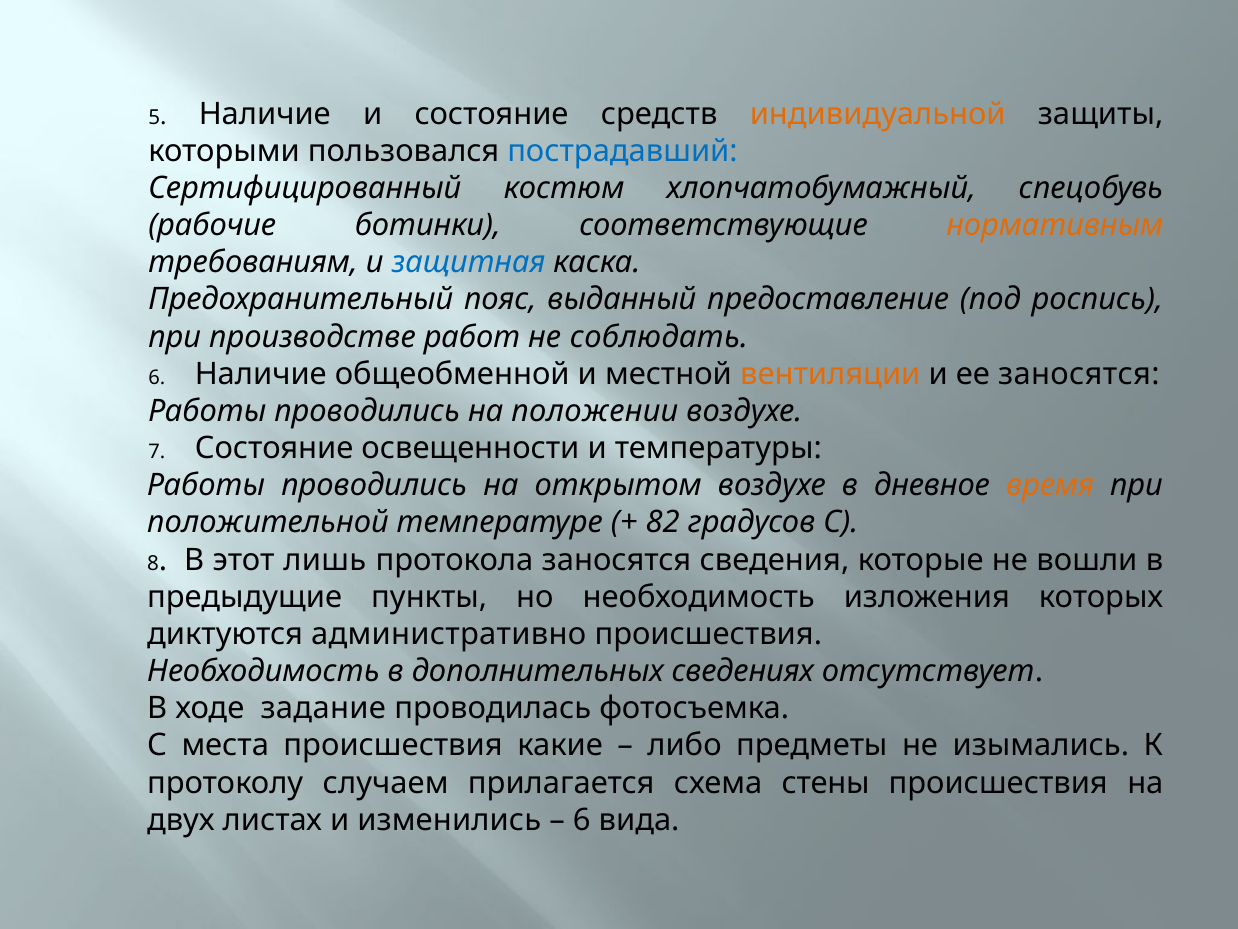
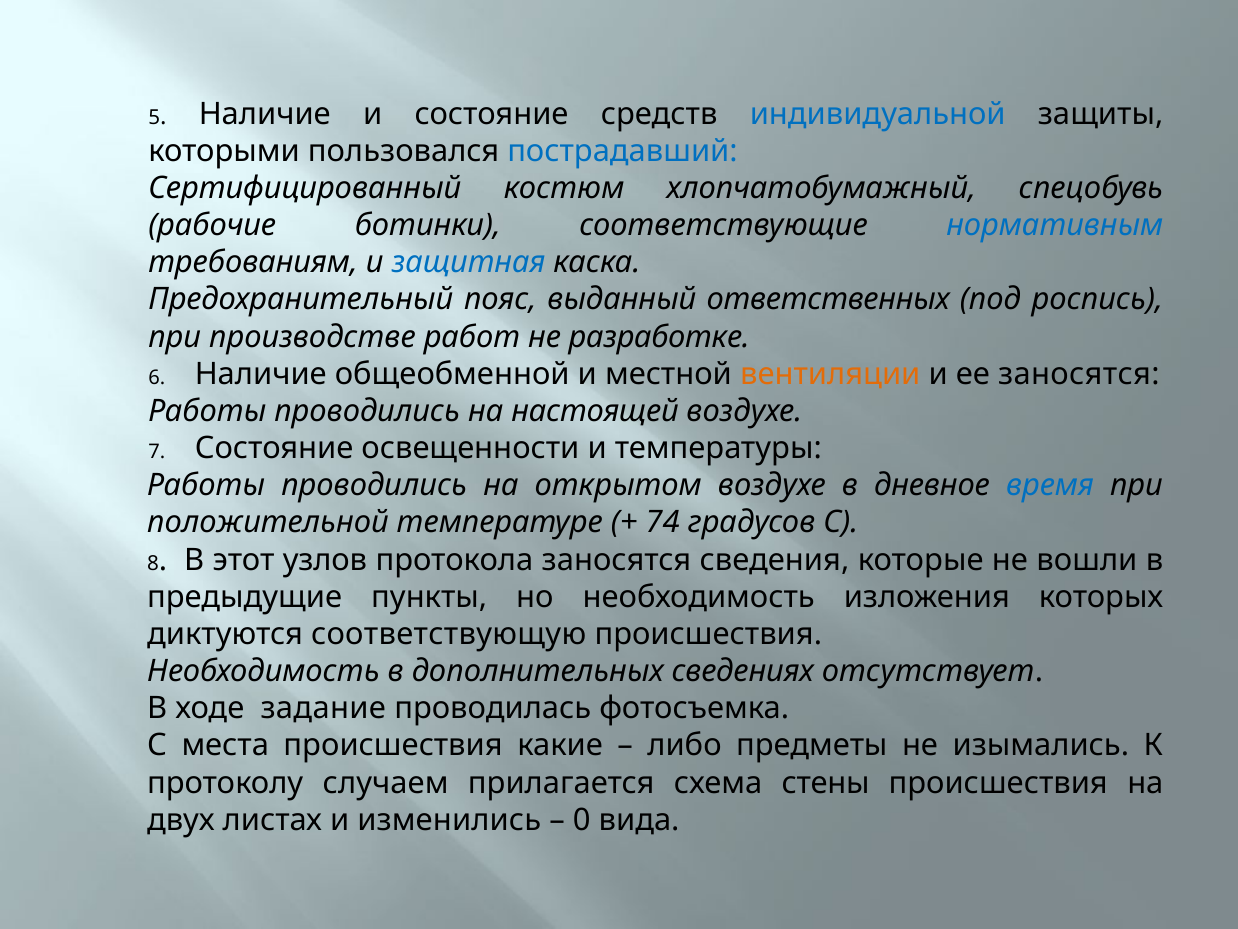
индивидуальной colour: orange -> blue
нормативным colour: orange -> blue
предоставление: предоставление -> ответственных
соблюдать: соблюдать -> разработке
положении: положении -> настоящей
время colour: orange -> blue
82: 82 -> 74
лишь: лишь -> узлов
административно: административно -> соответствующую
6 at (582, 820): 6 -> 0
